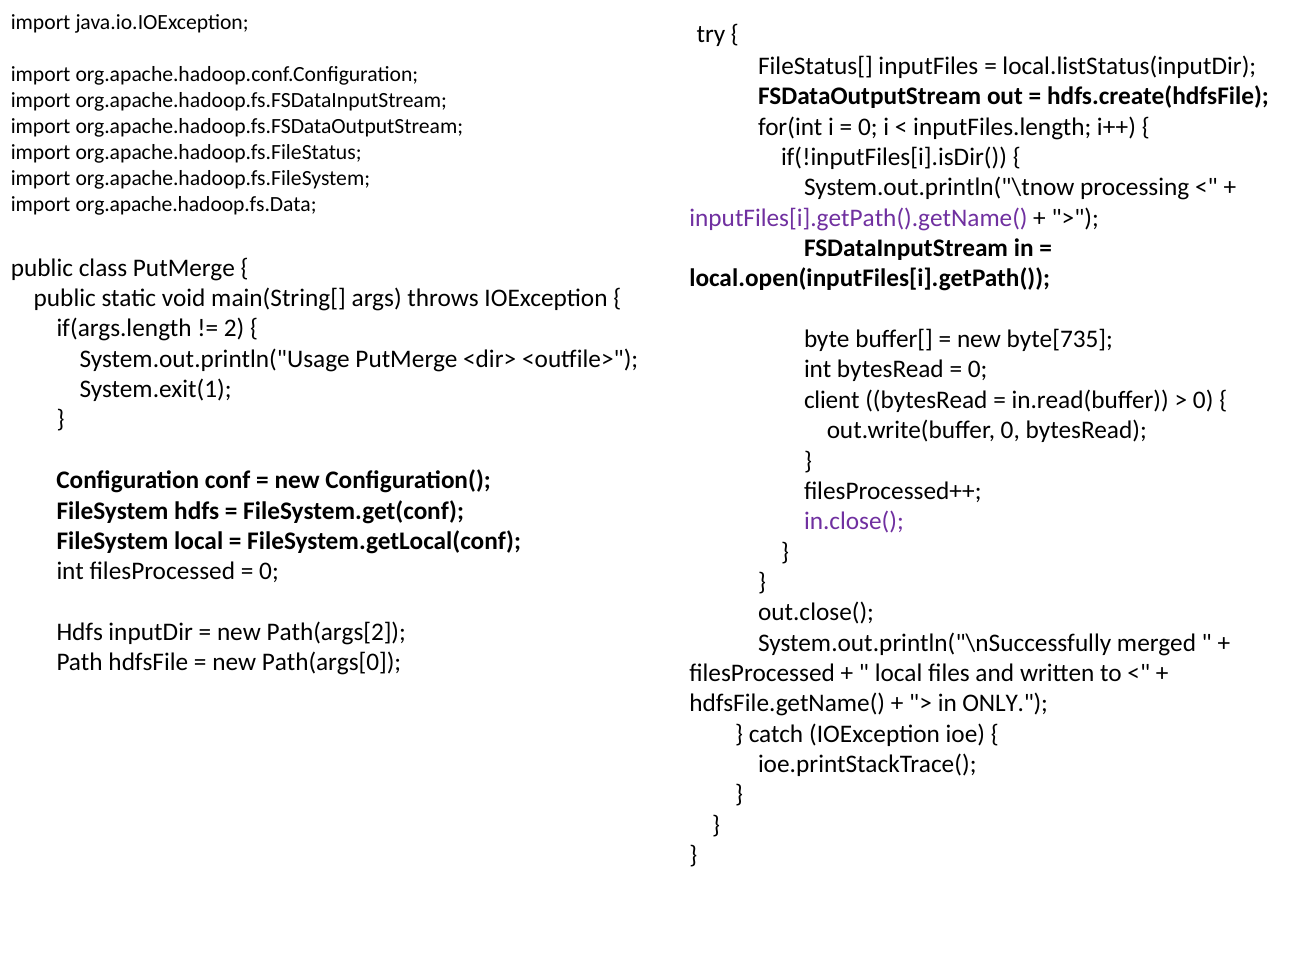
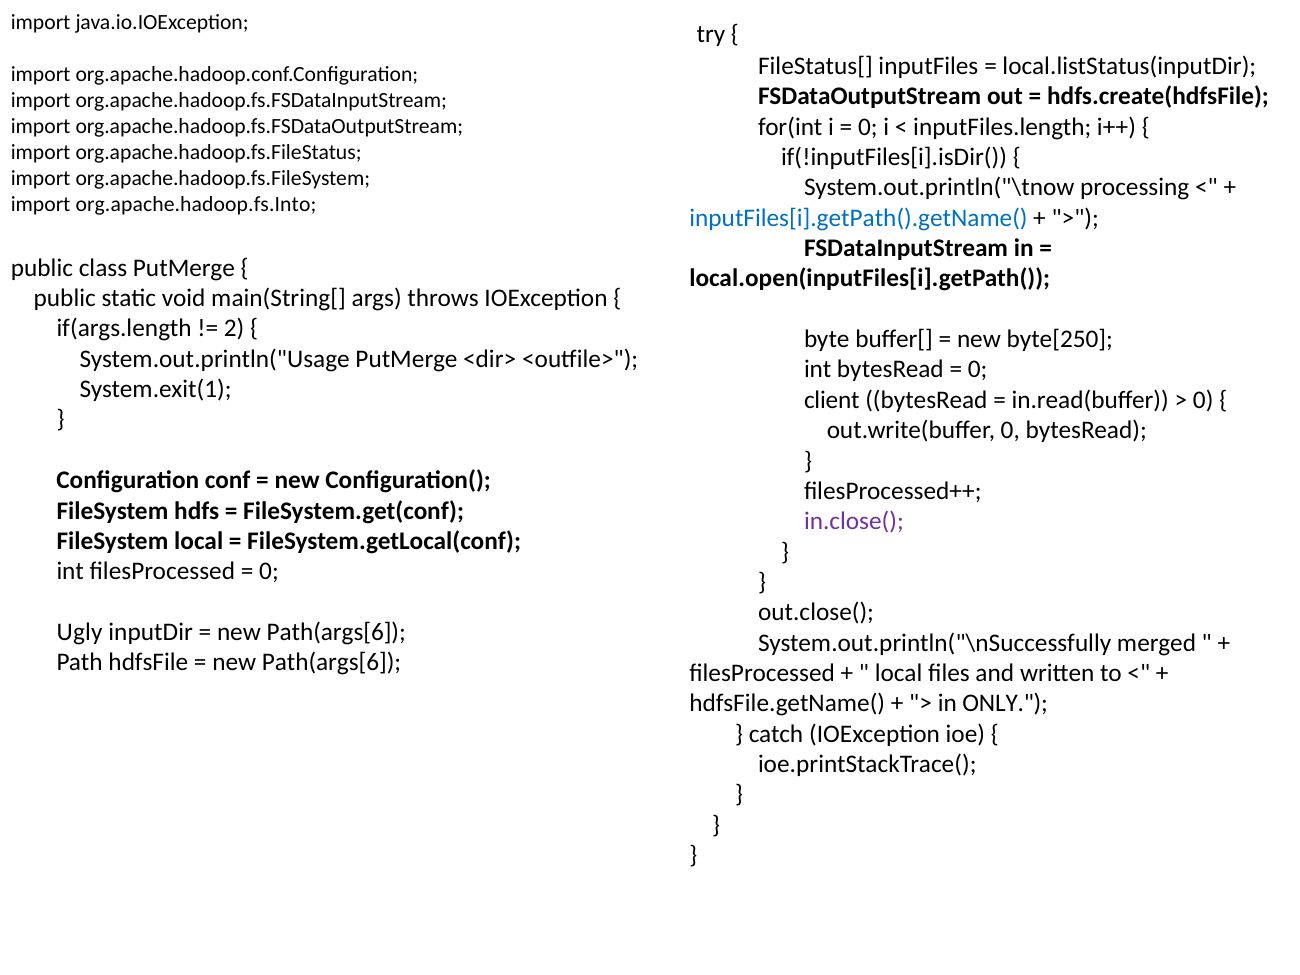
org.apache.hadoop.fs.Data: org.apache.hadoop.fs.Data -> org.apache.hadoop.fs.Into
inputFiles[i].getPath().getName( colour: purple -> blue
byte[735: byte[735 -> byte[250
Hdfs at (80, 632): Hdfs -> Ugly
Path(args[2 at (336, 632): Path(args[2 -> Path(args[6
Path(args[0 at (331, 662): Path(args[0 -> Path(args[6
